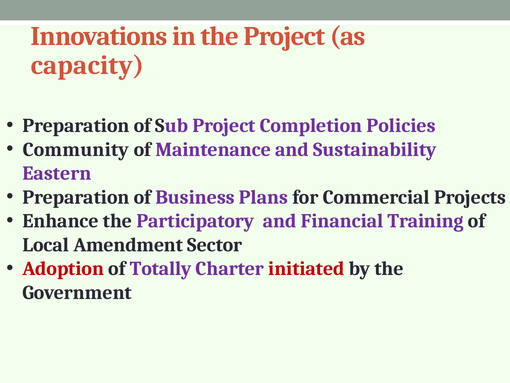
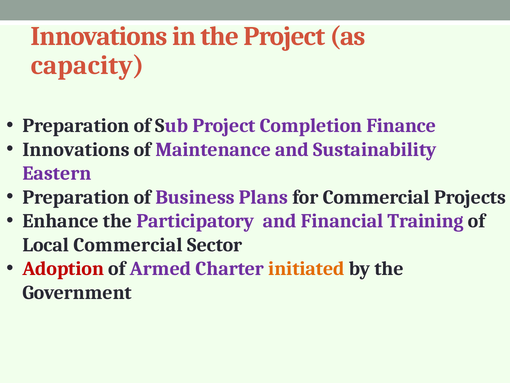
Policies: Policies -> Finance
Community at (76, 149): Community -> Innovations
Local Amendment: Amendment -> Commercial
Totally: Totally -> Armed
initiated colour: red -> orange
